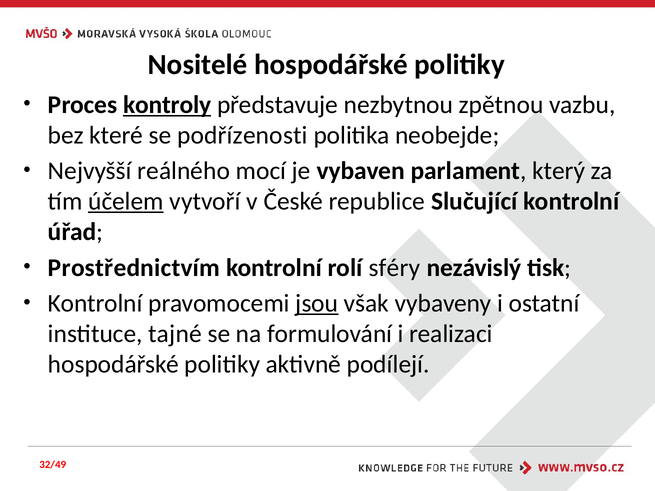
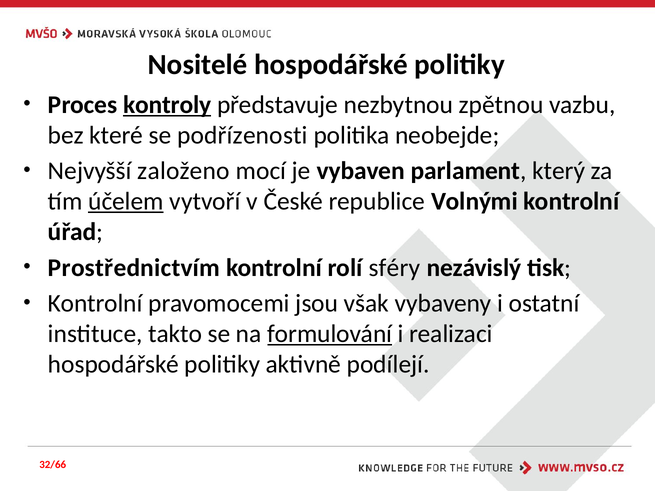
reálného: reálného -> založeno
Slučující: Slučující -> Volnými
jsou underline: present -> none
tajné: tajné -> takto
formulování underline: none -> present
32/49: 32/49 -> 32/66
